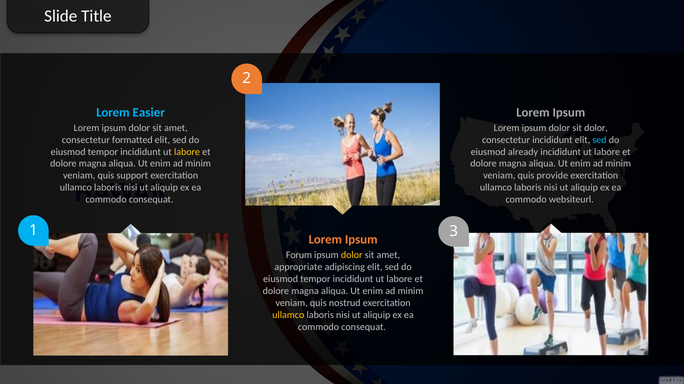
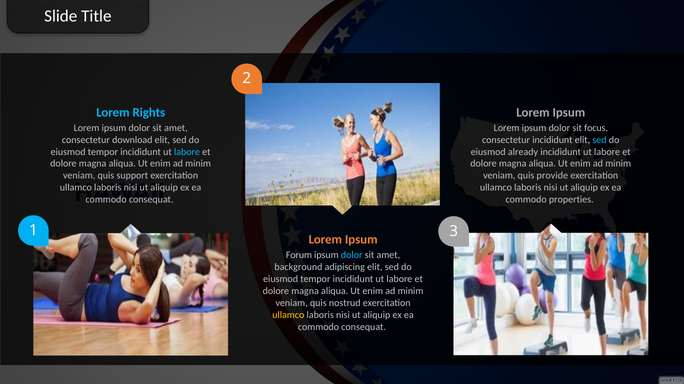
Easier: Easier -> Rights
sit dolor: dolor -> focus
formatted: formatted -> download
labore at (187, 152) colour: yellow -> light blue
websiteurl: websiteurl -> properties
dolor at (352, 256) colour: yellow -> light blue
appropriate: appropriate -> background
